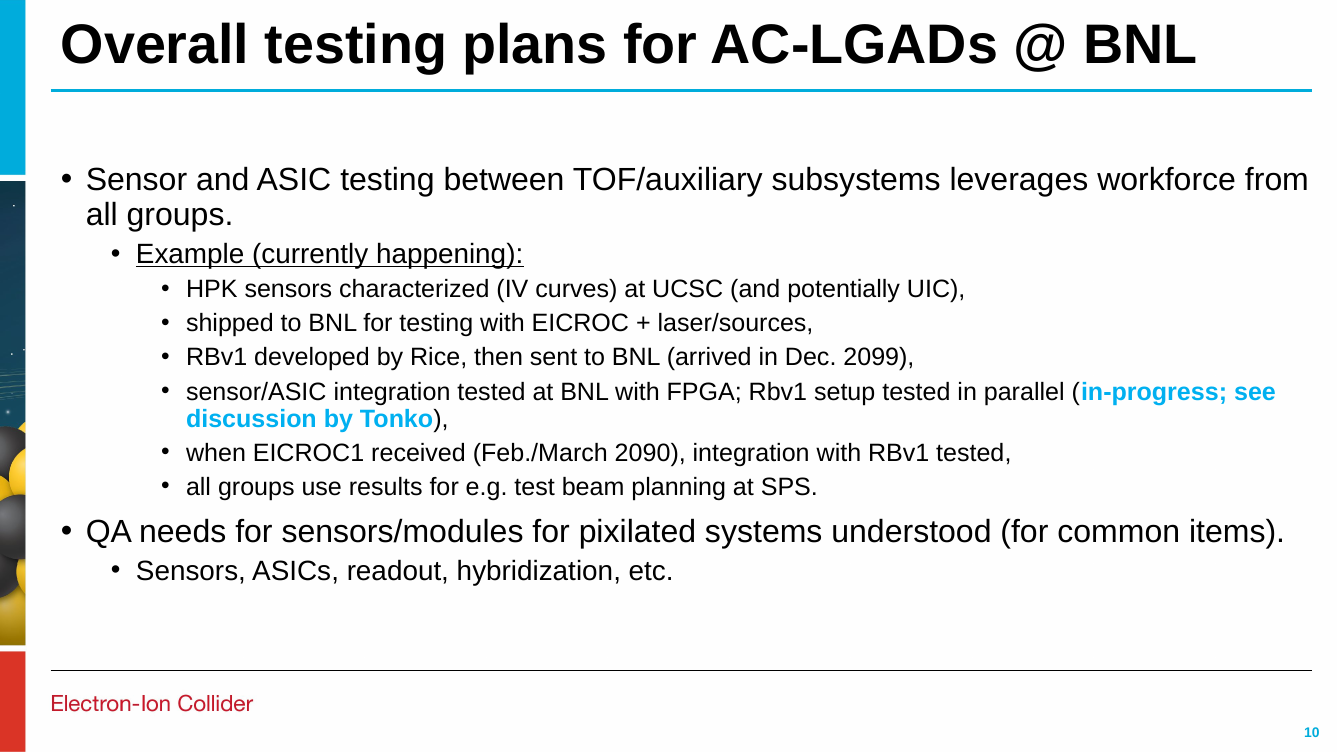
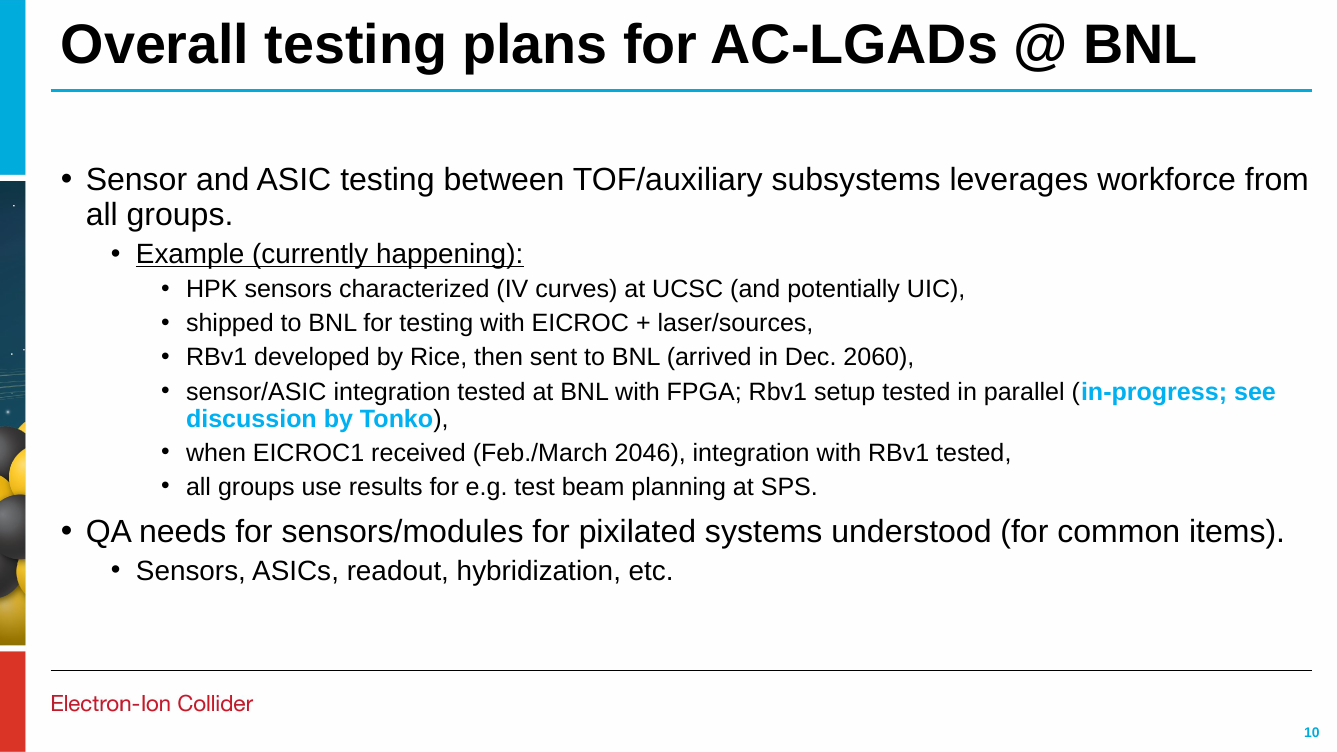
2099: 2099 -> 2060
2090: 2090 -> 2046
